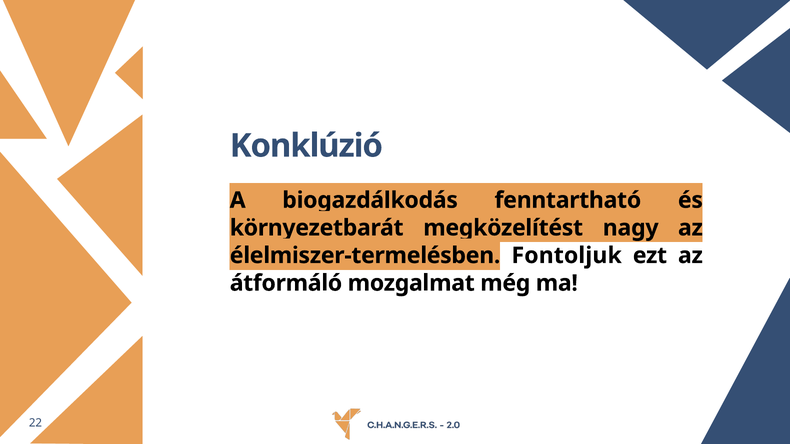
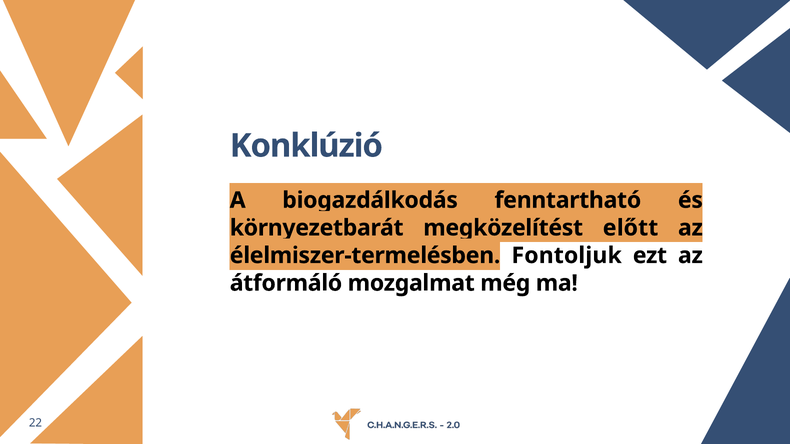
nagy: nagy -> előtt
